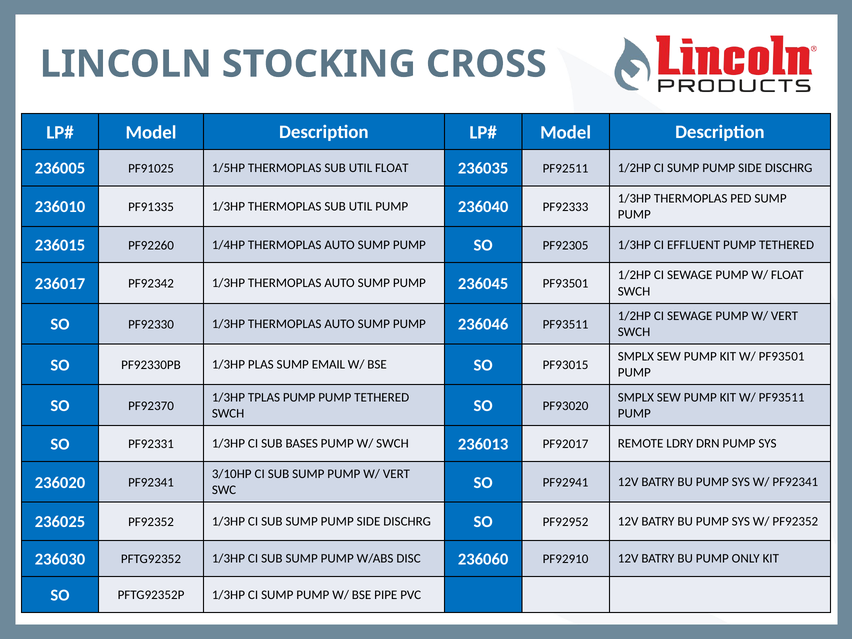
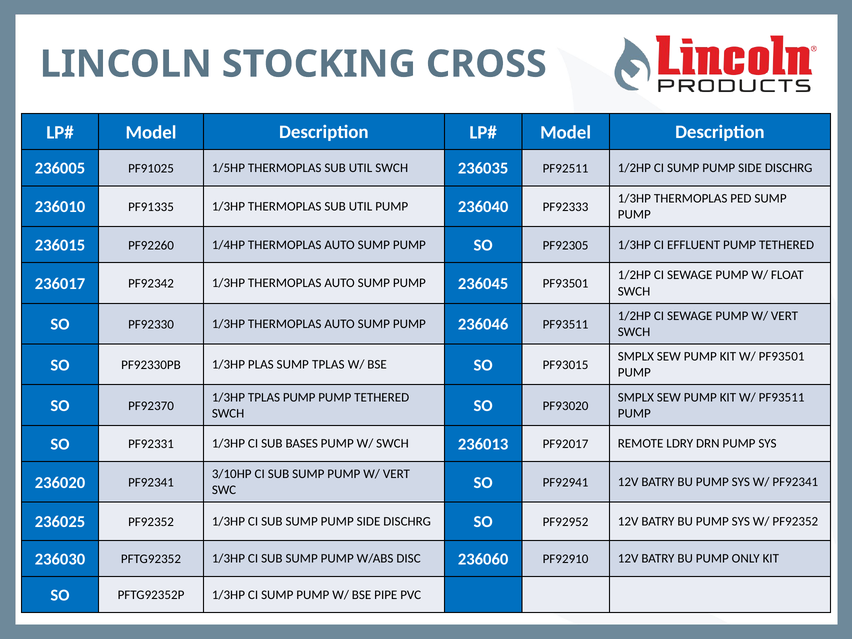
UTIL FLOAT: FLOAT -> SWCH
SUMP EMAIL: EMAIL -> TPLAS
